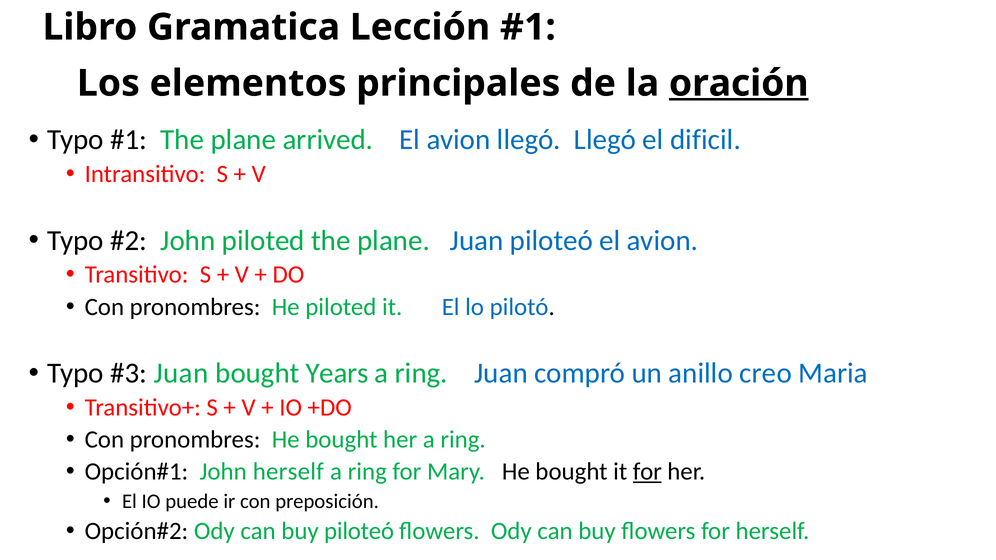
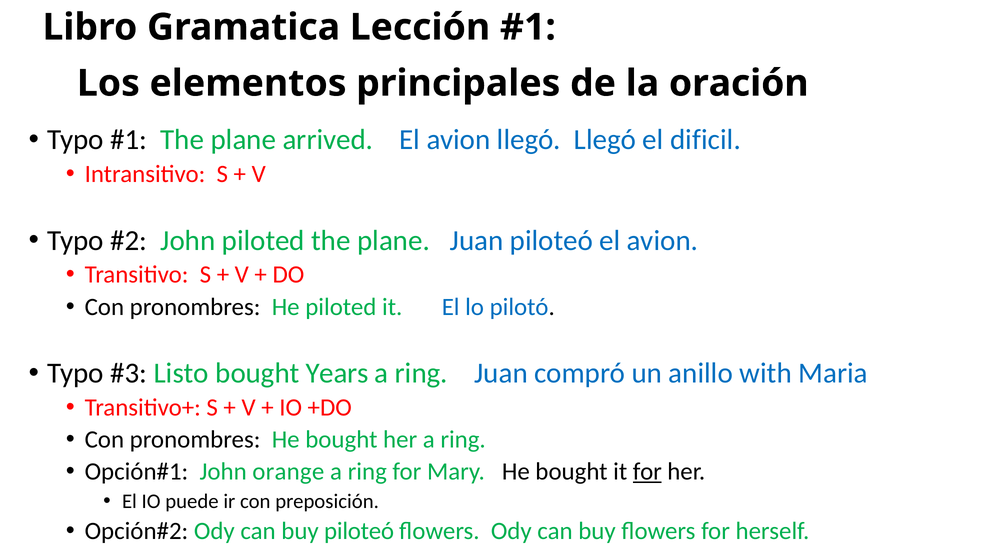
oración underline: present -> none
Juan at (181, 373): Juan -> Listo
creo: creo -> with
John herself: herself -> orange
